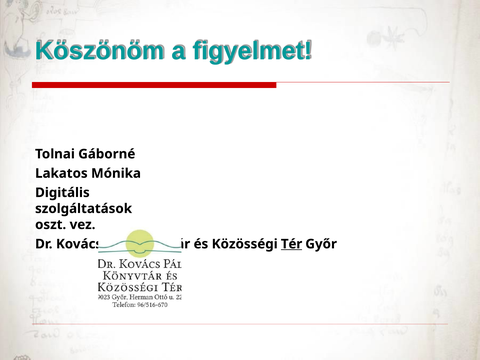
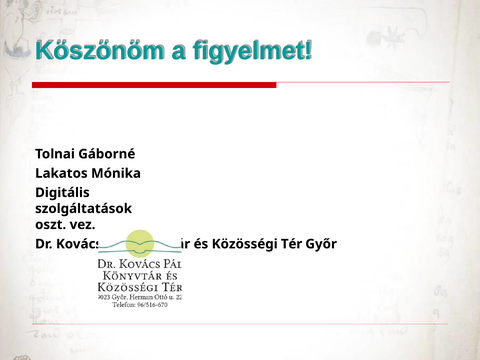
Tér underline: present -> none
